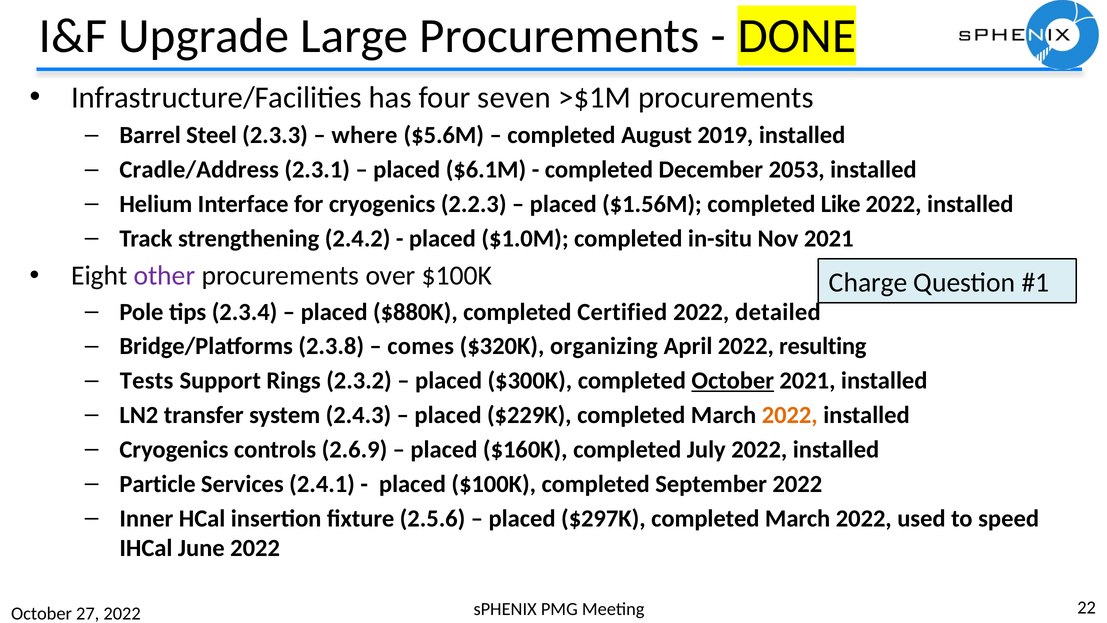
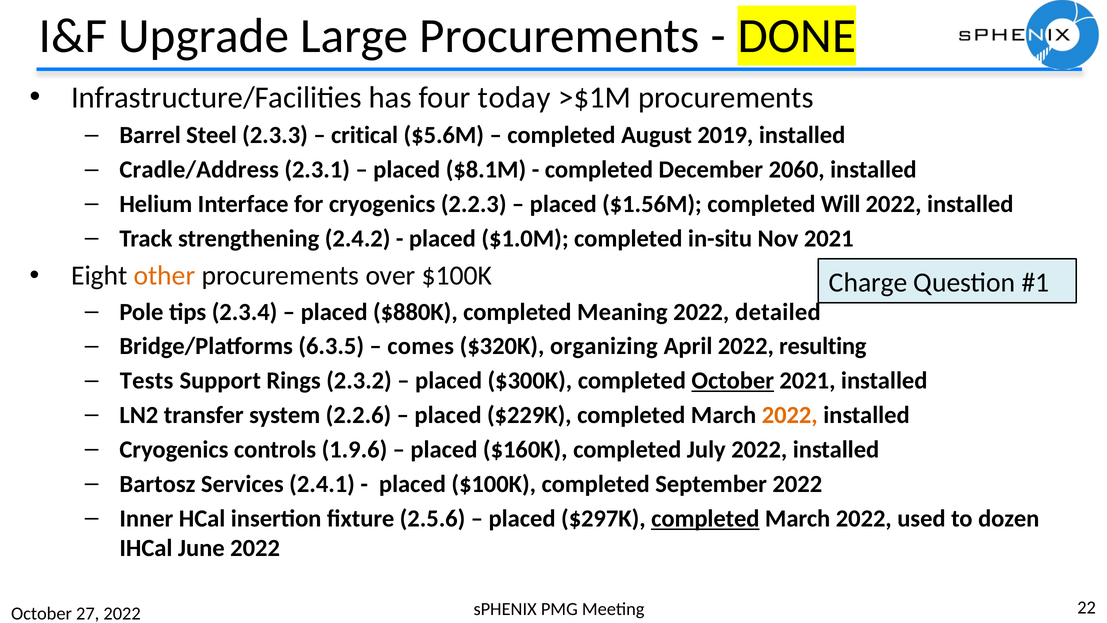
seven: seven -> today
where: where -> critical
$6.1M: $6.1M -> $8.1M
2053: 2053 -> 2060
Like: Like -> Will
other colour: purple -> orange
Certified: Certified -> Meaning
2.3.8: 2.3.8 -> 6.3.5
2.4.3: 2.4.3 -> 2.2.6
2.6.9: 2.6.9 -> 1.9.6
Particle: Particle -> Bartosz
completed at (705, 518) underline: none -> present
speed: speed -> dozen
